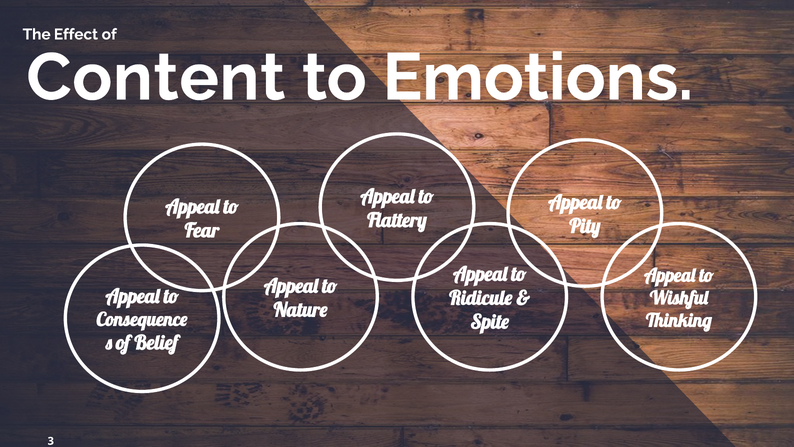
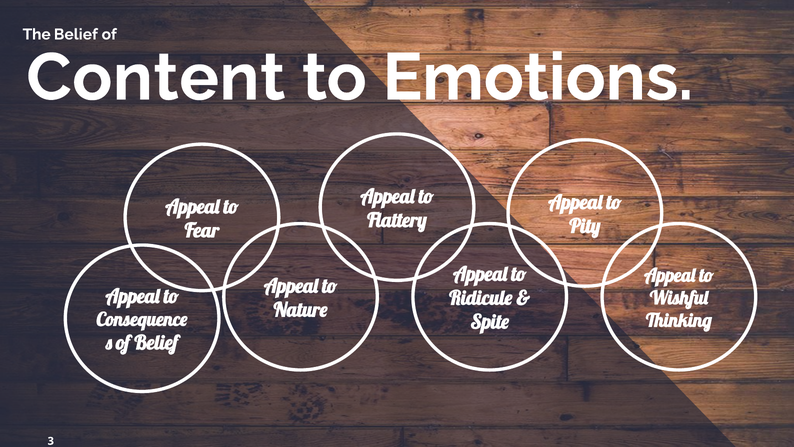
The Effect: Effect -> Belief
